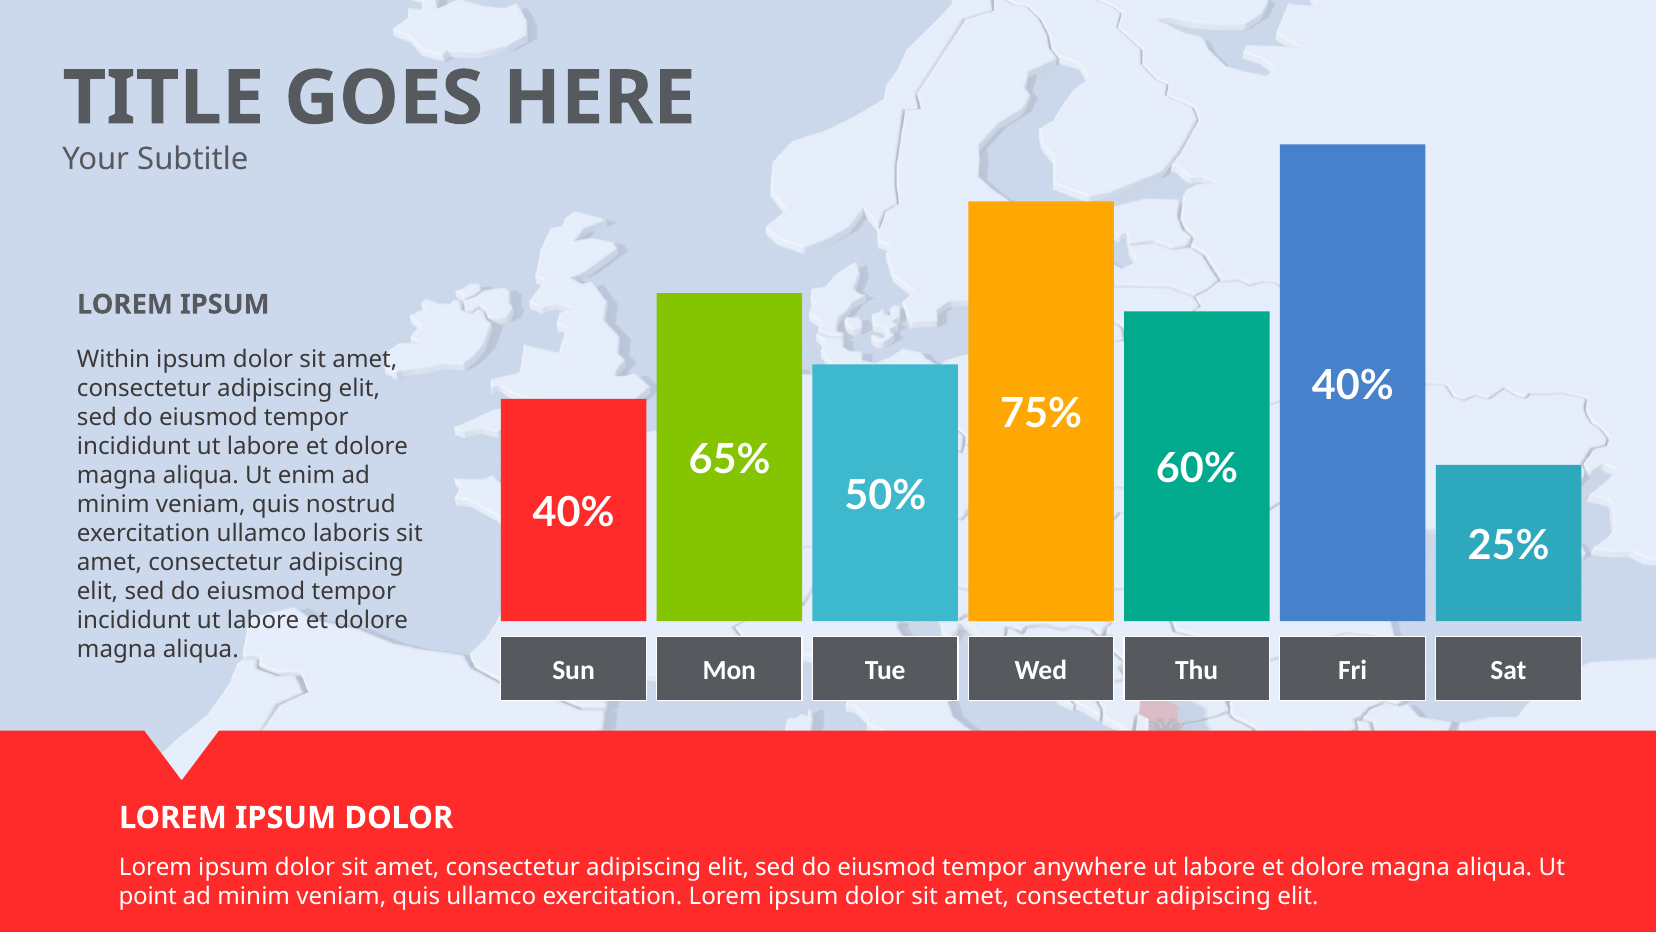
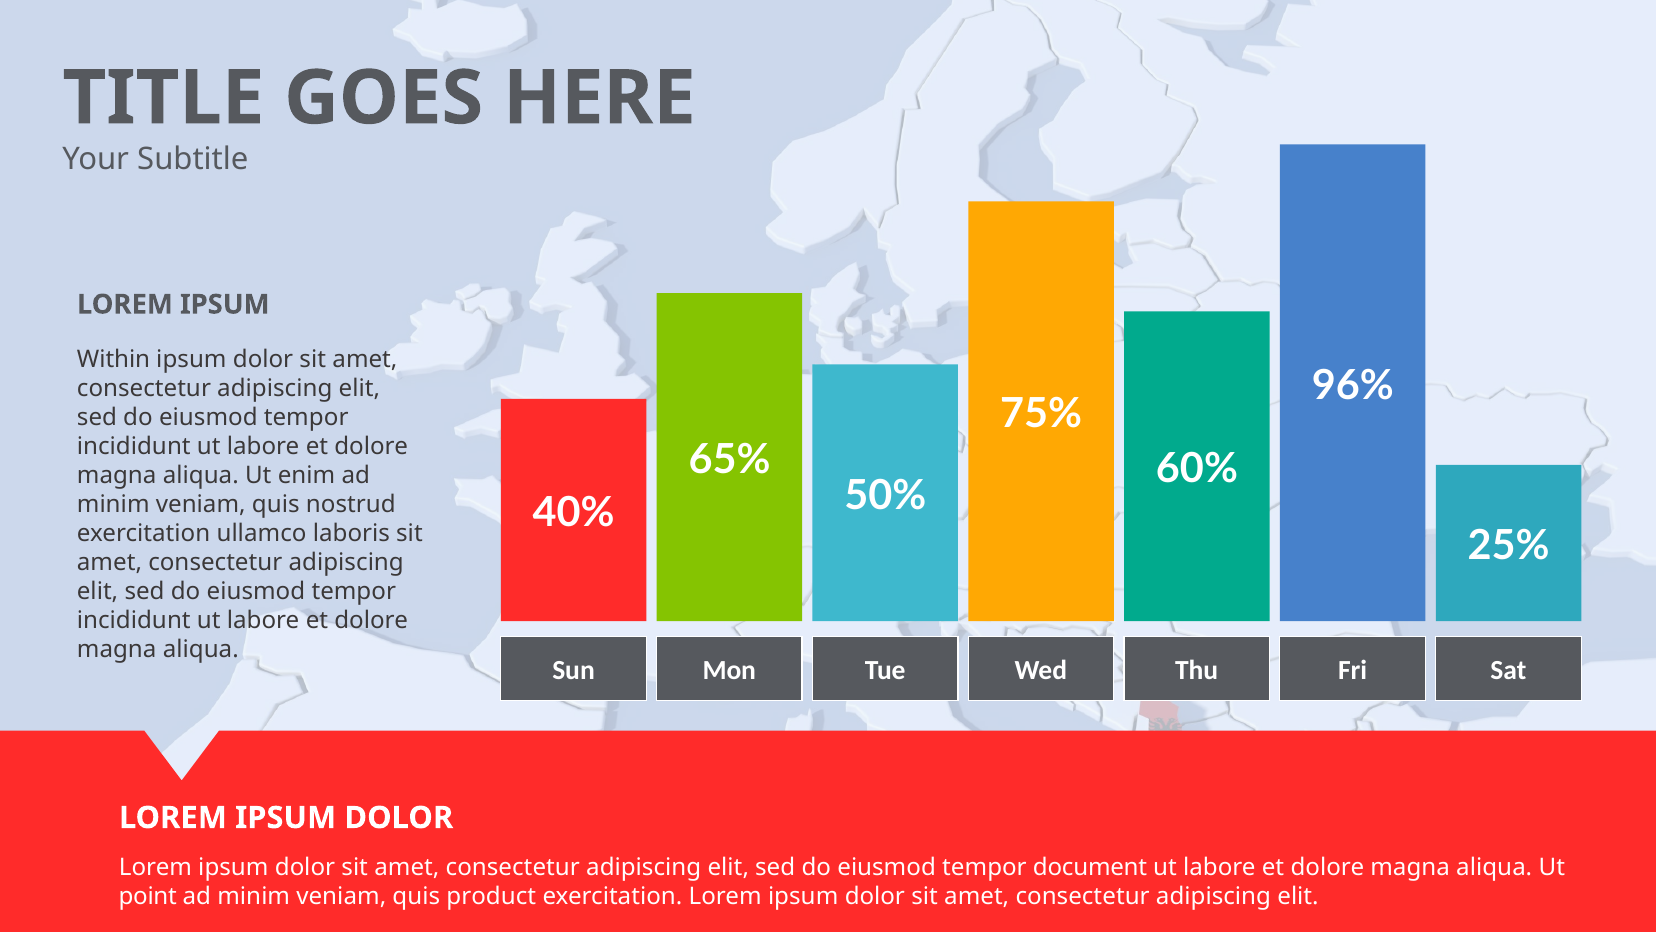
40% at (1353, 385): 40% -> 96%
anywhere: anywhere -> document
quis ullamco: ullamco -> product
